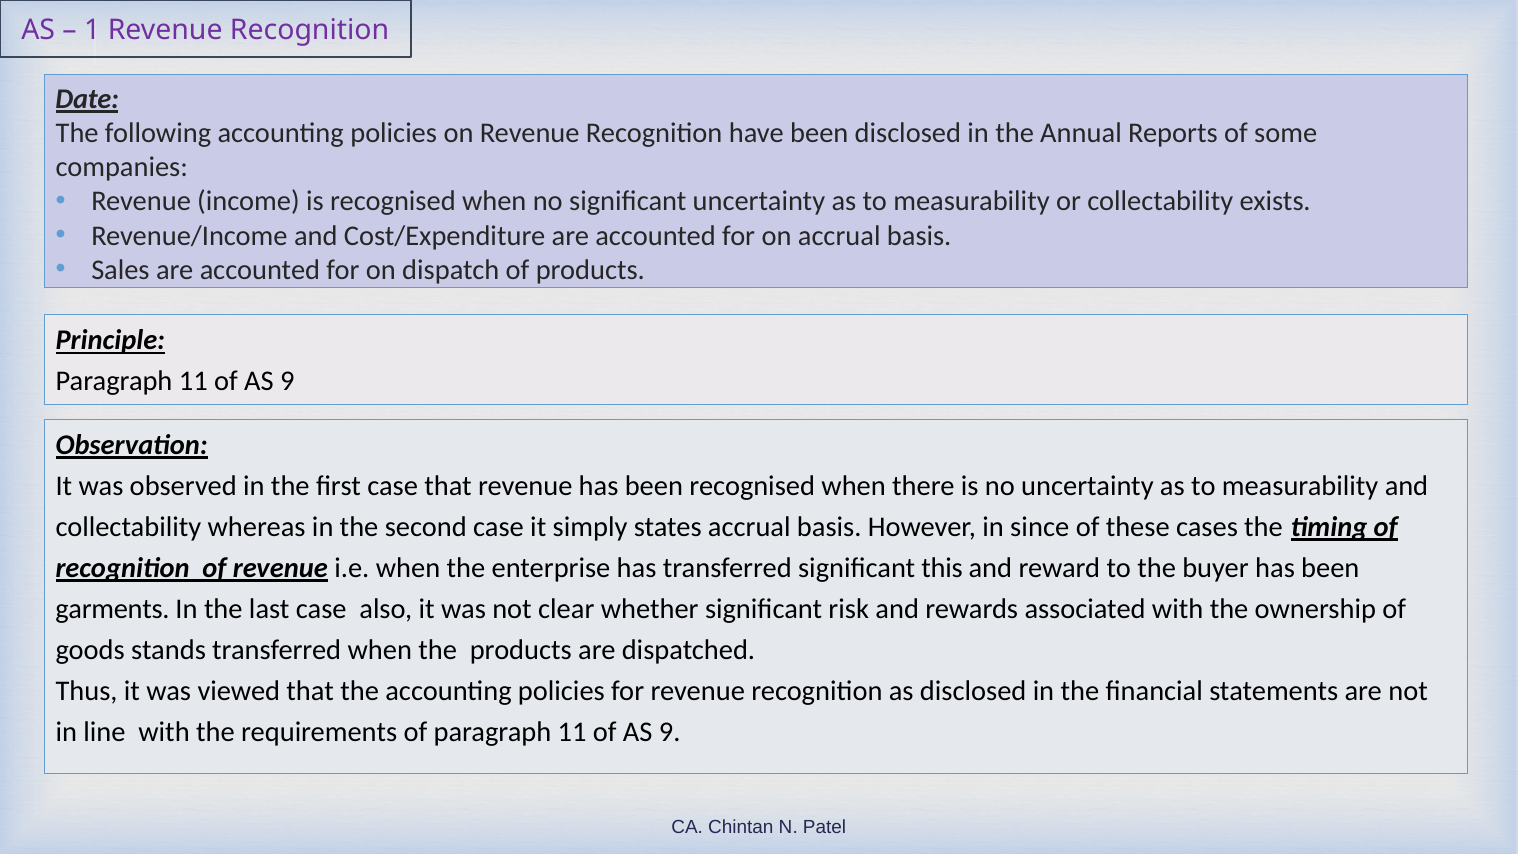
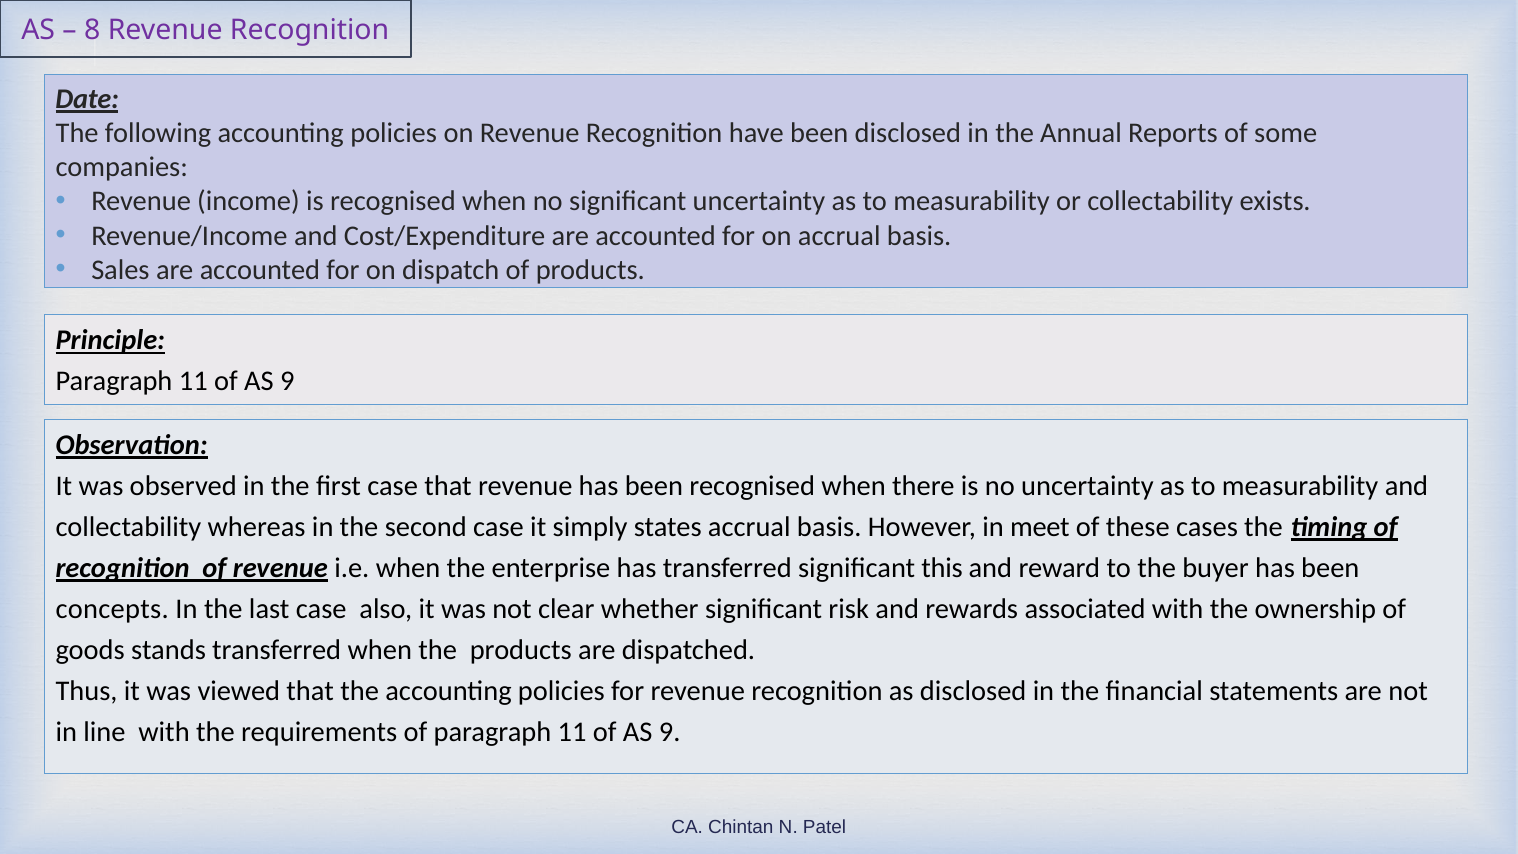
1: 1 -> 8
since: since -> meet
garments: garments -> concepts
